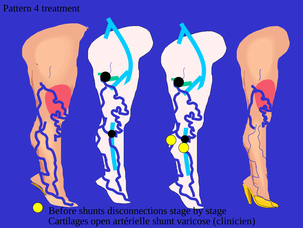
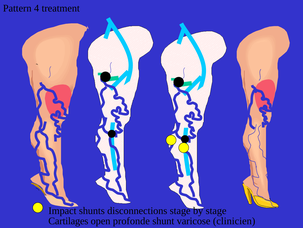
Before: Before -> Impact
artérielle: artérielle -> profonde
